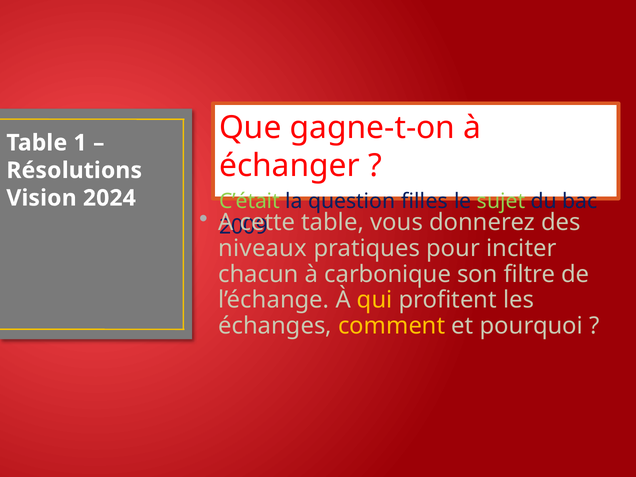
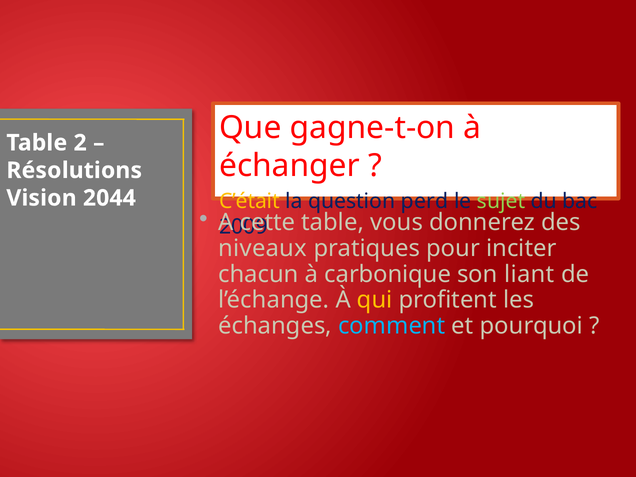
1: 1 -> 2
2024: 2024 -> 2044
C’était colour: light green -> yellow
filles: filles -> perd
filtre: filtre -> liant
comment colour: yellow -> light blue
